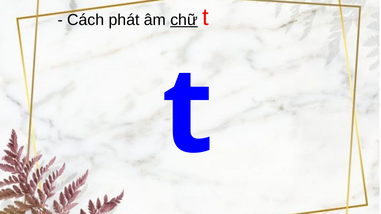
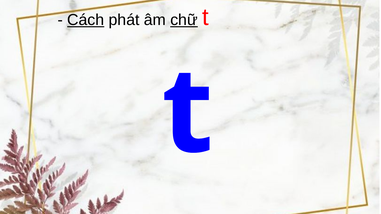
Cách underline: none -> present
